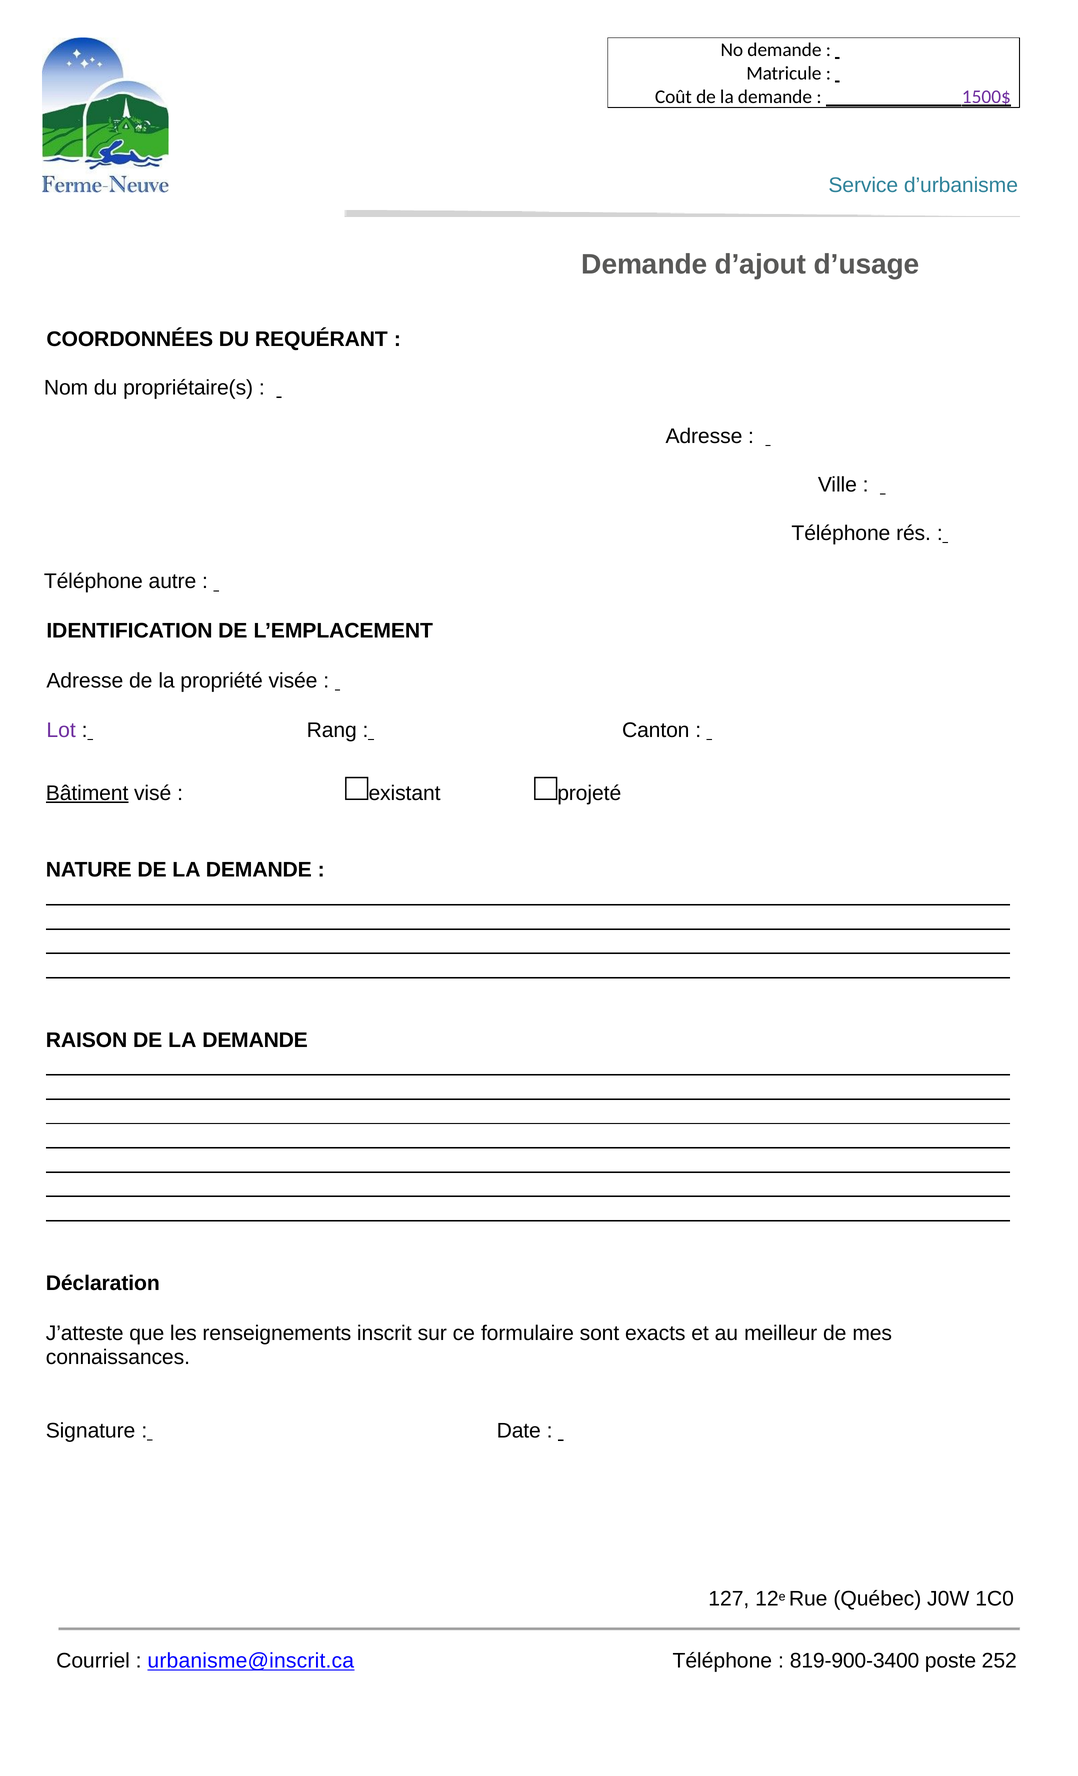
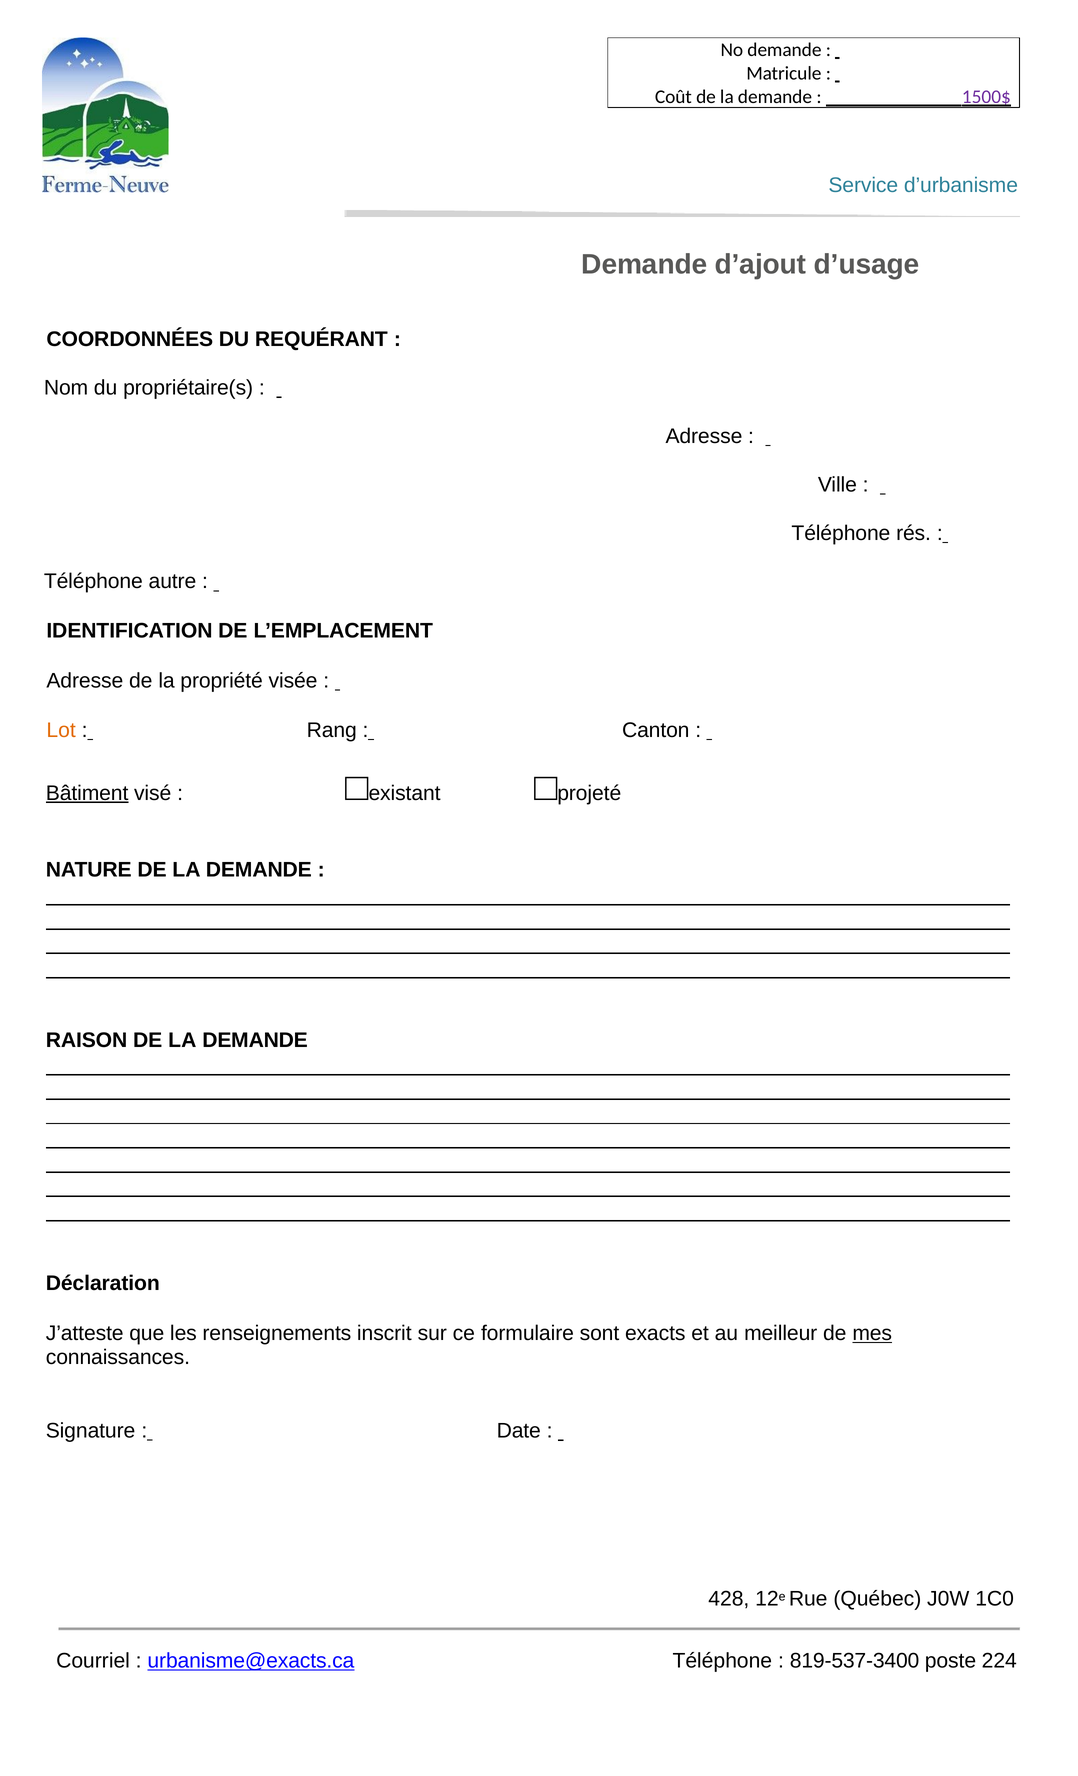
Lot colour: purple -> orange
mes underline: none -> present
127: 127 -> 428
urbanisme@inscrit.ca: urbanisme@inscrit.ca -> urbanisme@exacts.ca
819-900-3400: 819-900-3400 -> 819-537-3400
252: 252 -> 224
